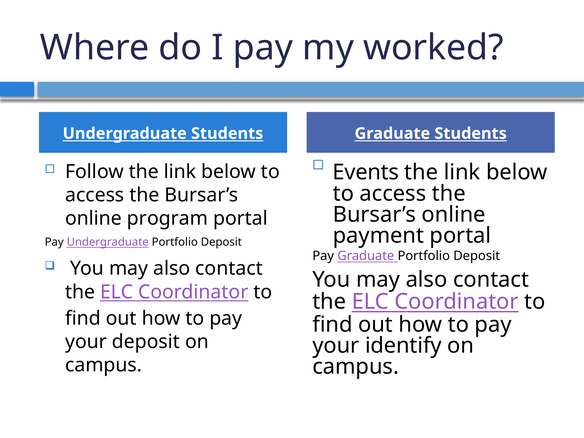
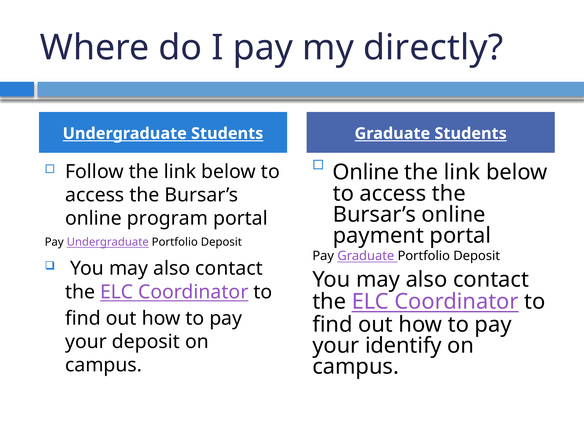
worked: worked -> directly
Events at (366, 172): Events -> Online
